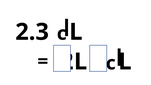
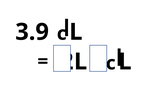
2.3: 2.3 -> 3.9
